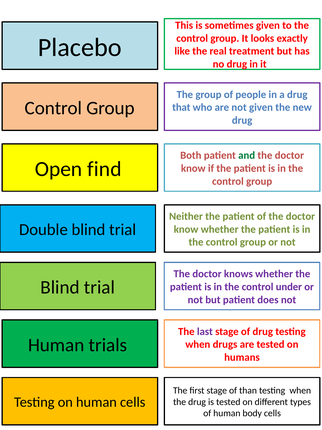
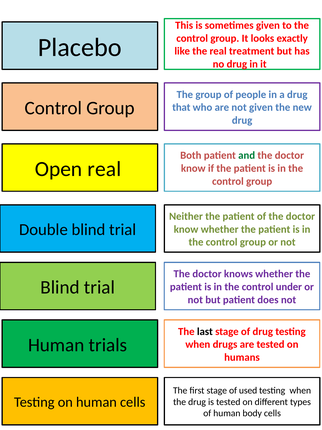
Open find: find -> real
last colour: purple -> black
than: than -> used
